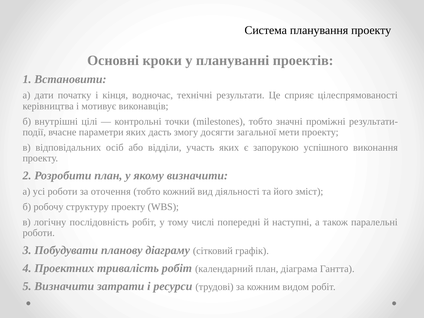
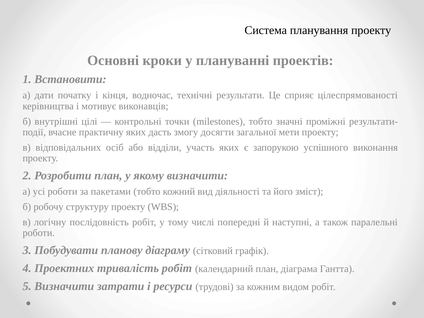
параметри: параметри -> практичну
оточення: оточення -> пакетами
